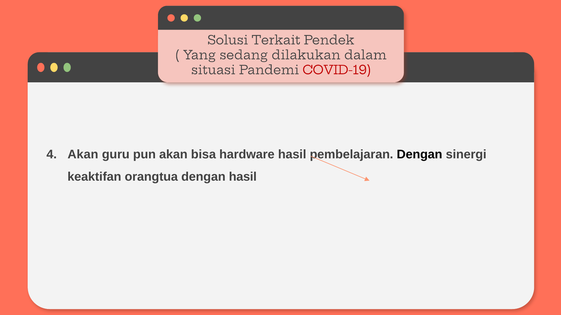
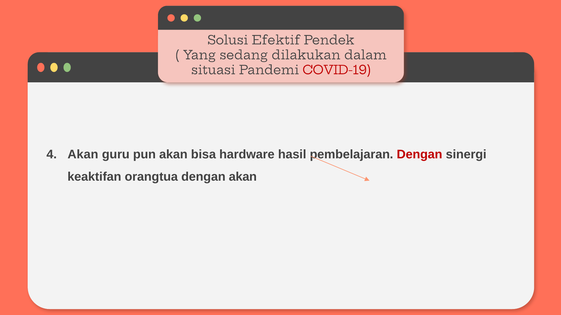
Terkait: Terkait -> Efektif
Dengan at (420, 155) colour: black -> red
dengan hasil: hasil -> akan
